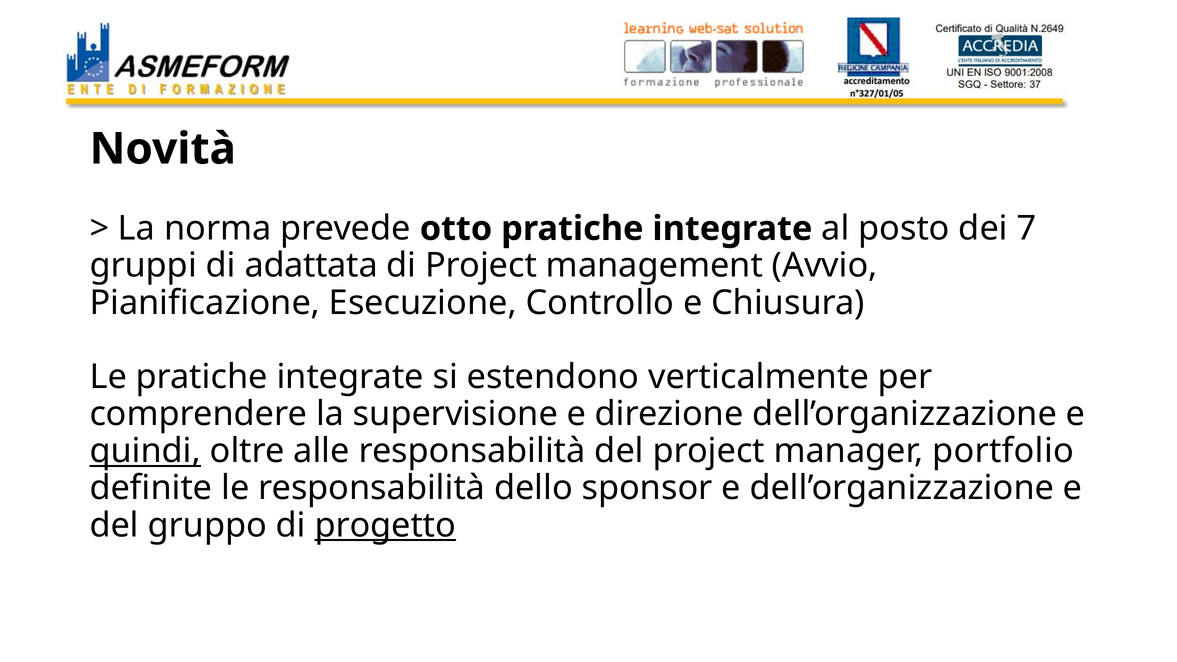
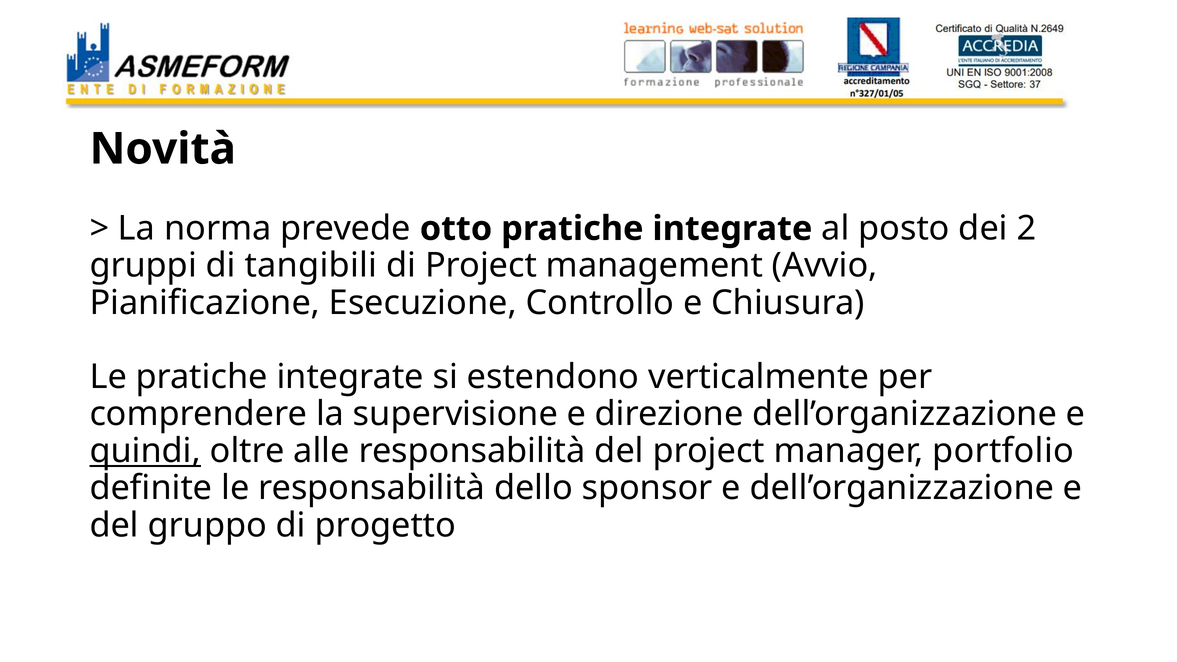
7: 7 -> 2
adattata: adattata -> tangibili
progetto underline: present -> none
